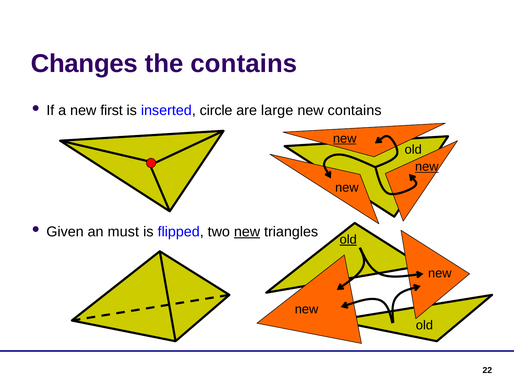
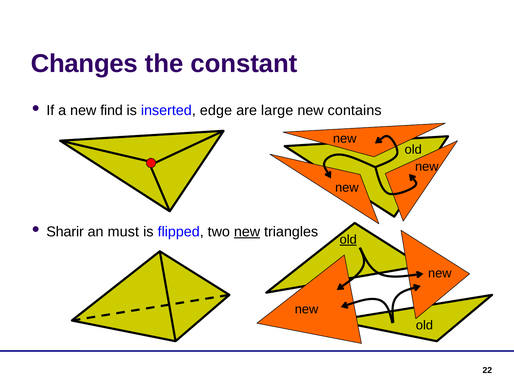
the contains: contains -> constant
first: first -> find
circle: circle -> edge
new at (345, 138) underline: present -> none
new at (427, 166) underline: present -> none
Given: Given -> Sharir
